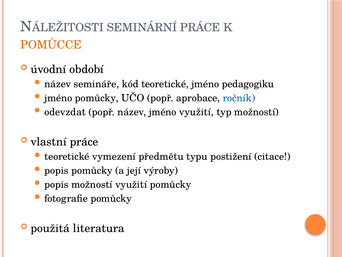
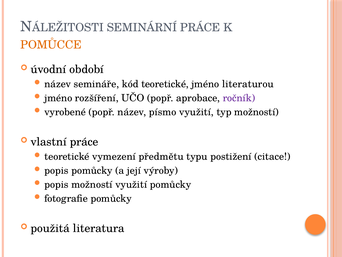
pedagogiku: pedagogiku -> literaturou
jméno pomůcky: pomůcky -> rozšíření
ročník colour: blue -> purple
odevzdat: odevzdat -> vyrobené
název jméno: jméno -> písmo
